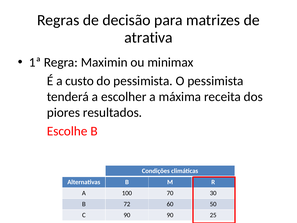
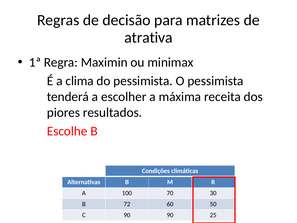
custo: custo -> clima
